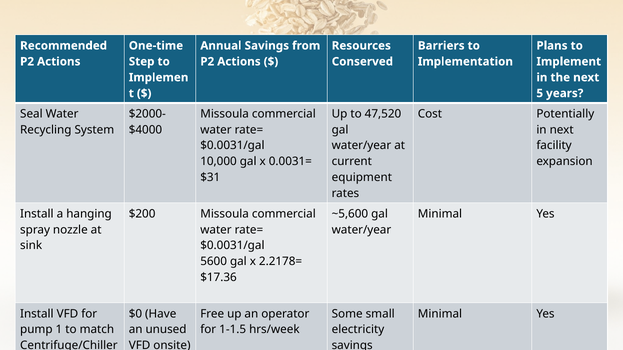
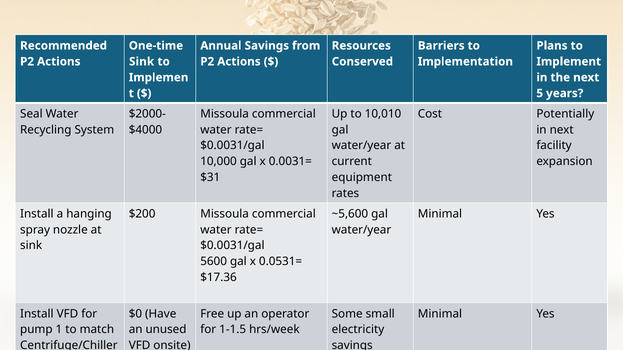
Step at (142, 62): Step -> Sink
47,520: 47,520 -> 10,010
2.2178=: 2.2178= -> 0.0531=
